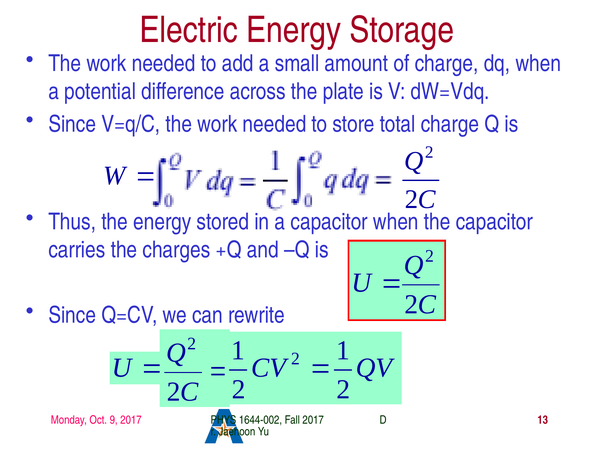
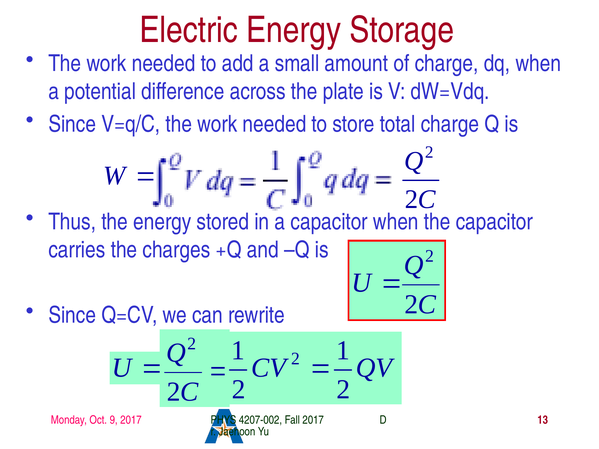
1644-002: 1644-002 -> 4207-002
